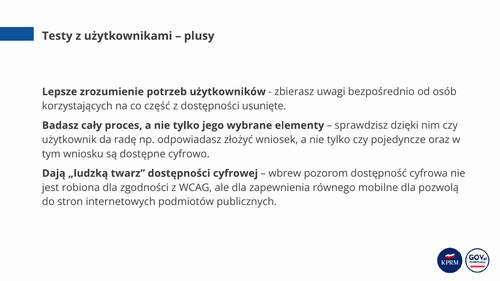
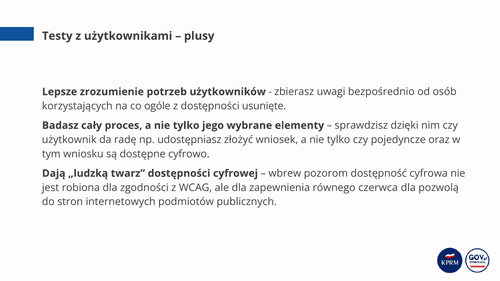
część: część -> ogóle
odpowiadasz: odpowiadasz -> udostępniasz
mobilne: mobilne -> czerwca
